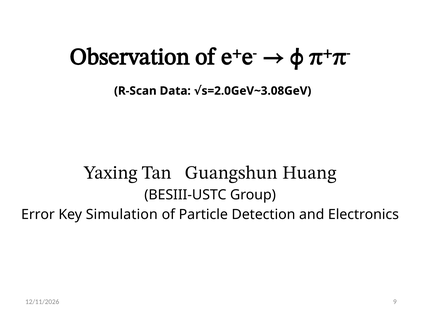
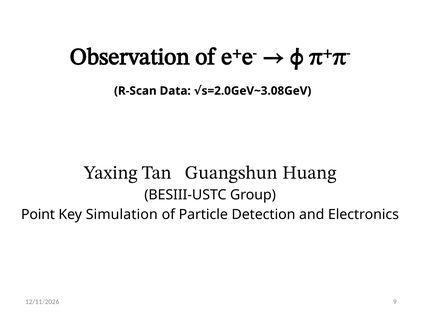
Error: Error -> Point
